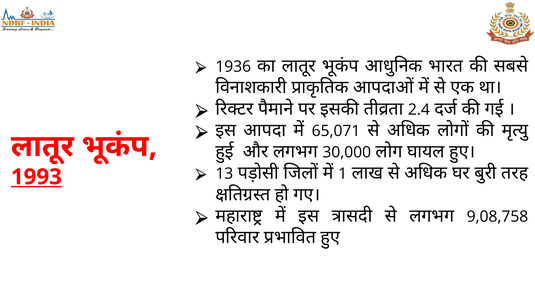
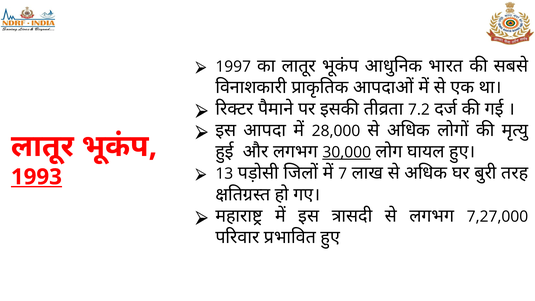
1936: 1936 -> 1997
2.4: 2.4 -> 7.2
65,071: 65,071 -> 28,000
30,000 underline: none -> present
1: 1 -> 7
9,08,758: 9,08,758 -> 7,27,000
